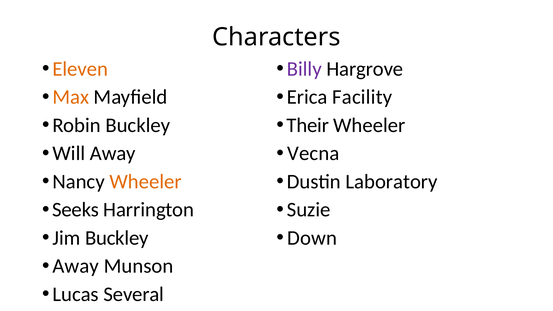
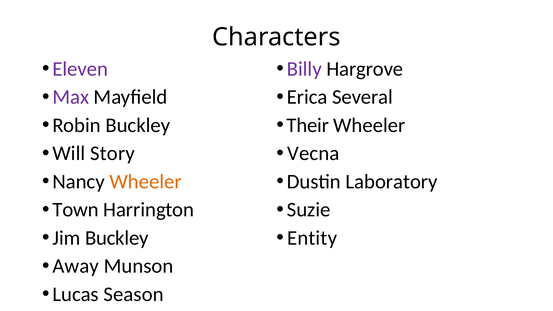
Eleven colour: orange -> purple
Max colour: orange -> purple
Facility: Facility -> Several
Will Away: Away -> Story
Seeks: Seeks -> Town
Down: Down -> Entity
Several: Several -> Season
